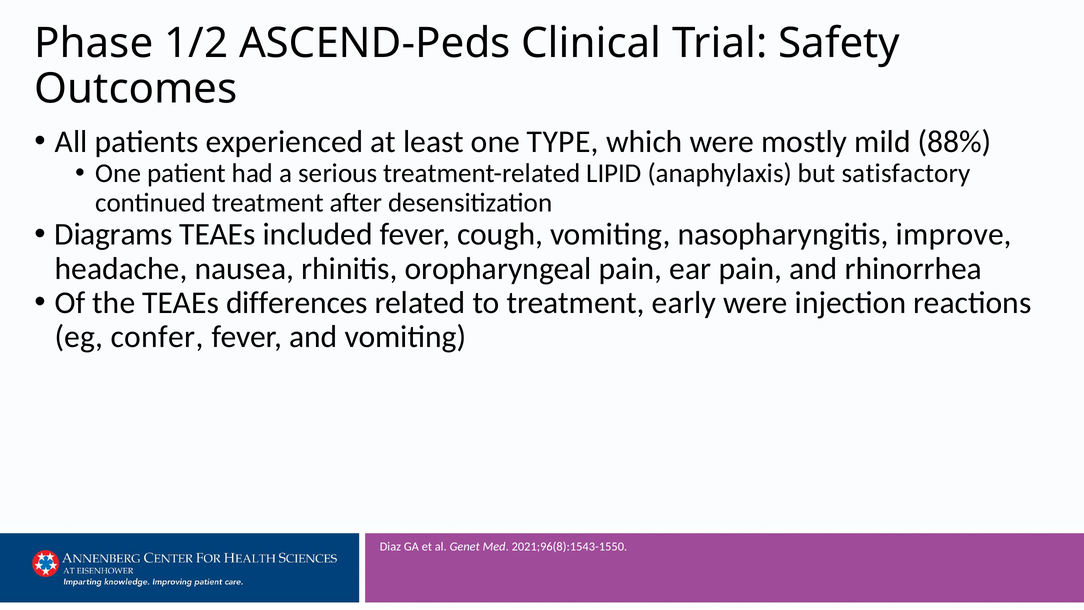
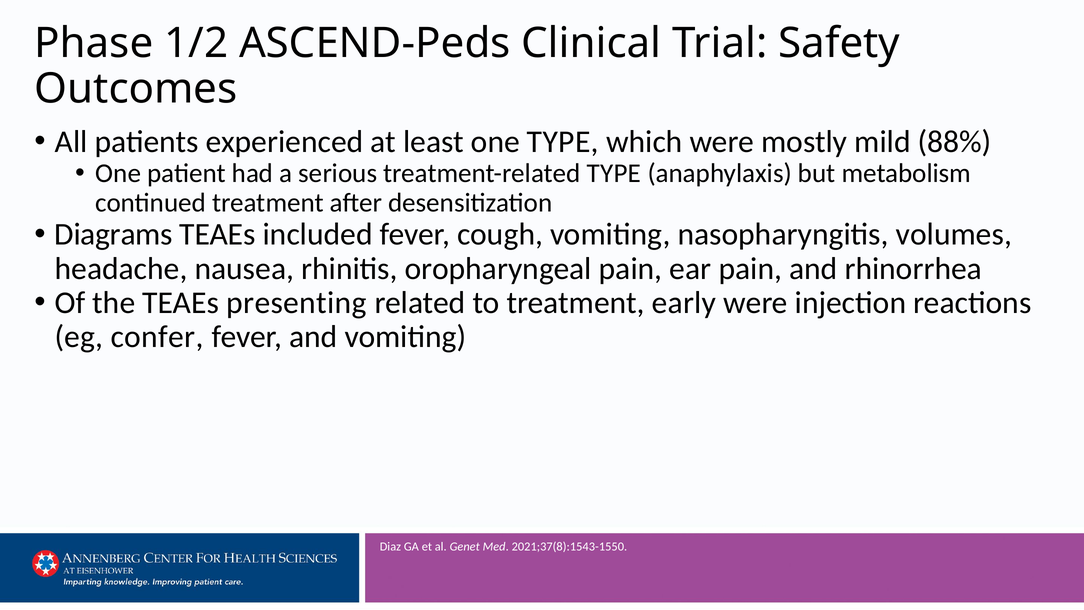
treatment-related LIPID: LIPID -> TYPE
satisfactory: satisfactory -> metabolism
improve: improve -> volumes
differences: differences -> presenting
2021;96(8):1543-1550: 2021;96(8):1543-1550 -> 2021;37(8):1543-1550
